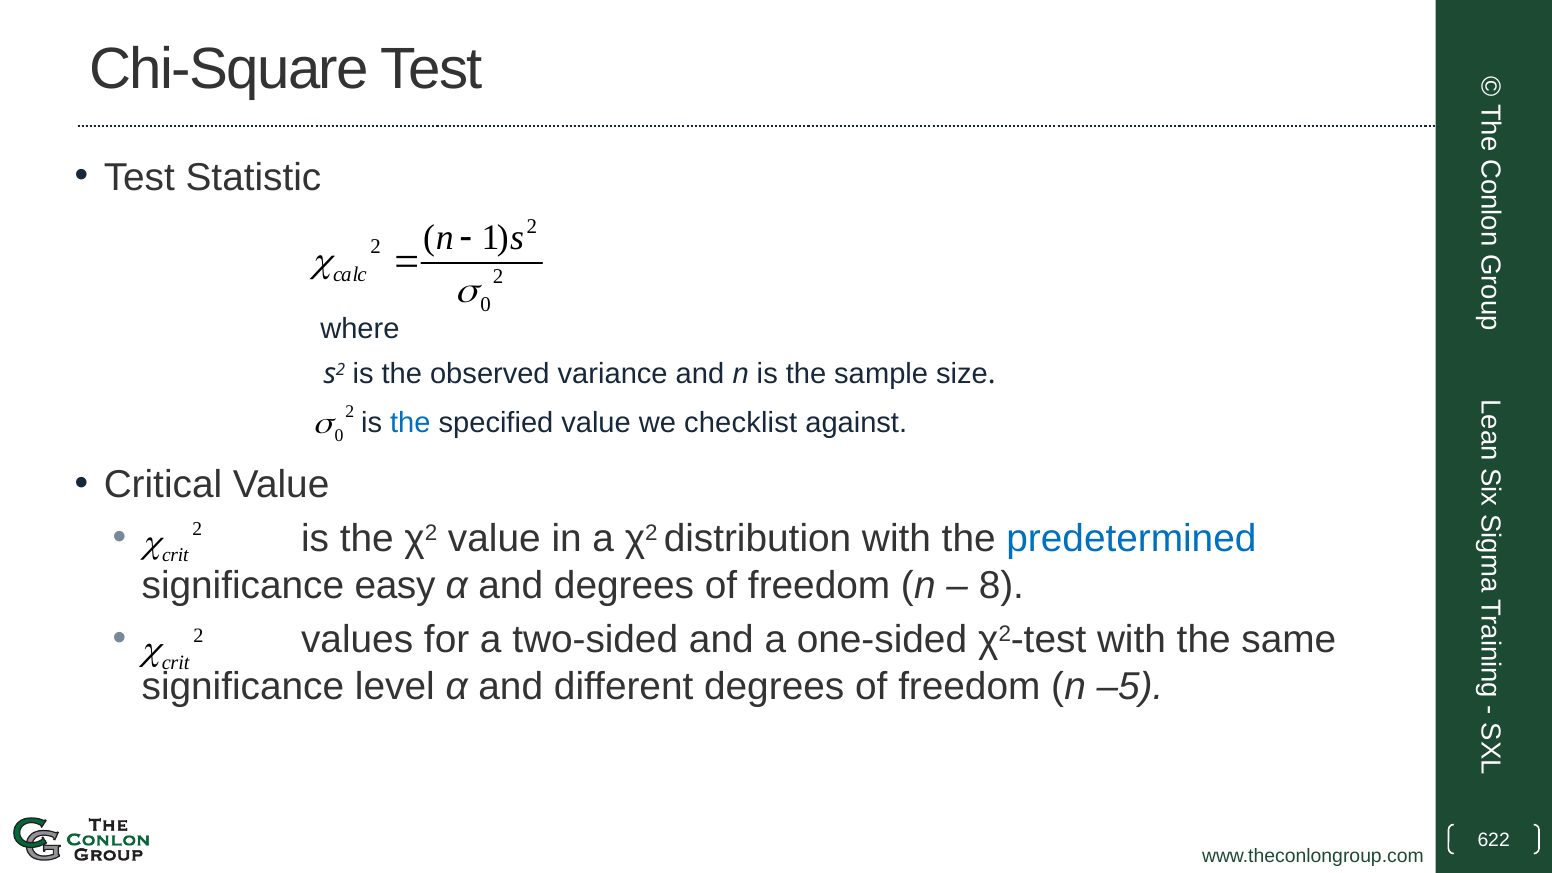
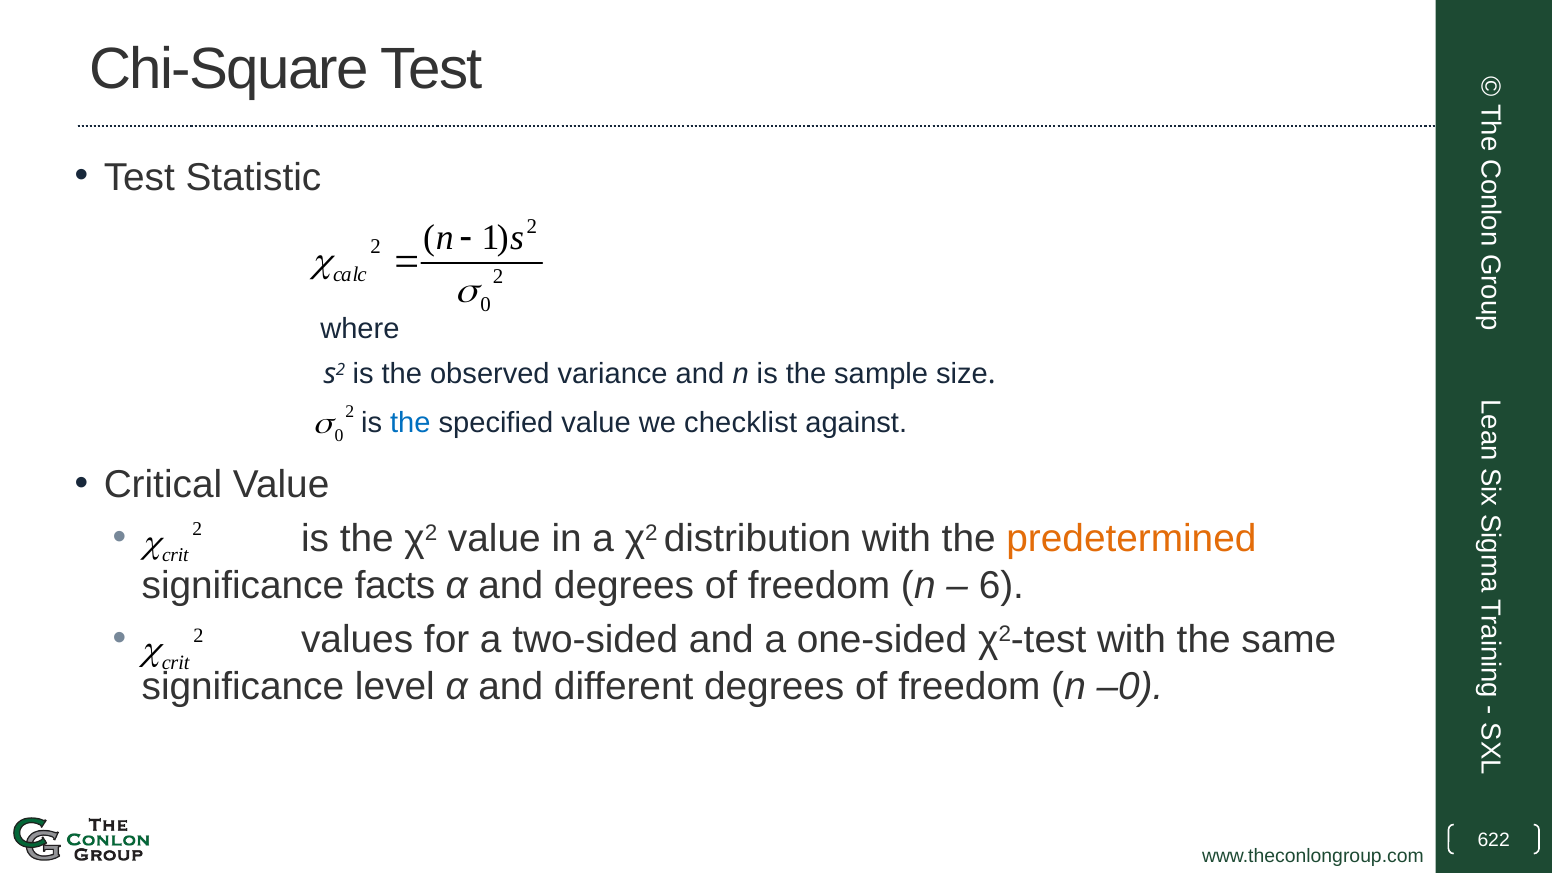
predetermined colour: blue -> orange
easy: easy -> facts
8: 8 -> 6
–5: –5 -> –0
